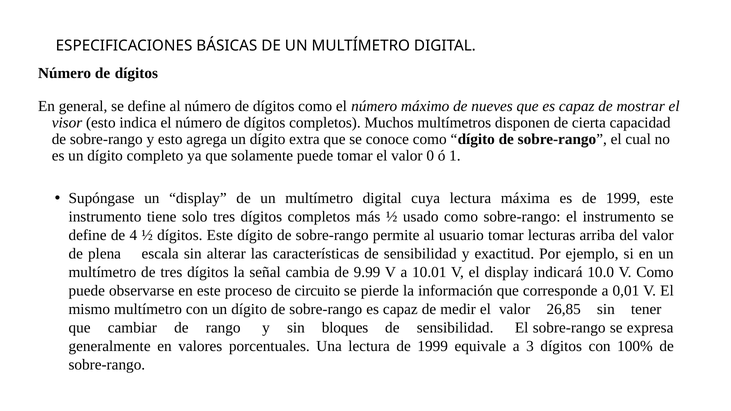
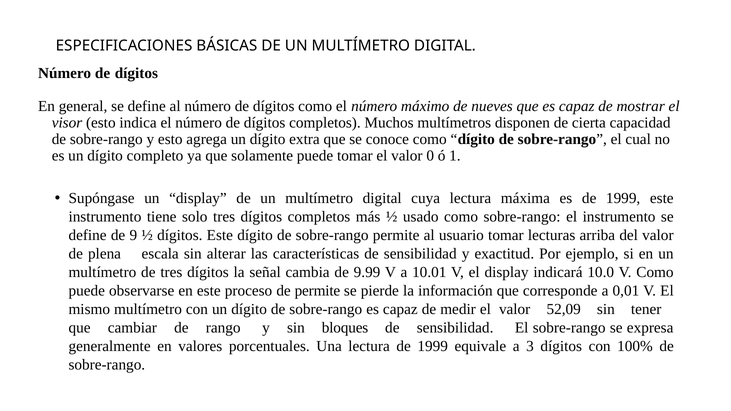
4: 4 -> 9
de circuito: circuito -> permite
26,85: 26,85 -> 52,09
